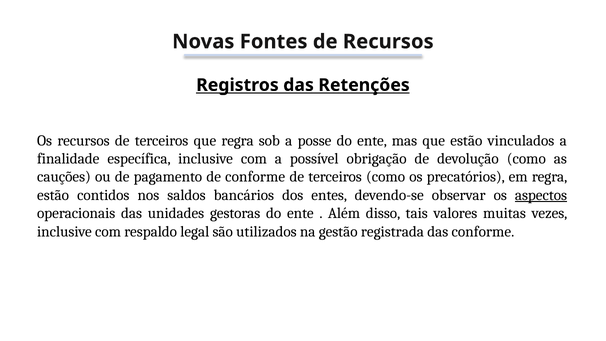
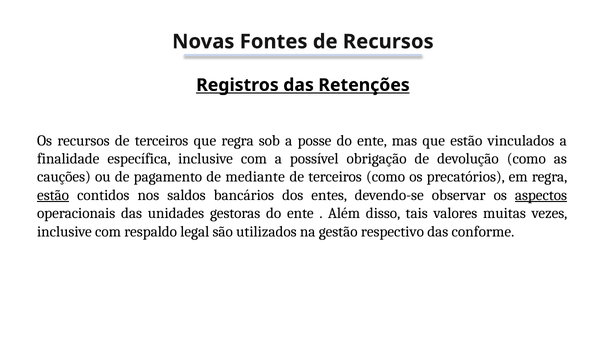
de conforme: conforme -> mediante
estão at (53, 195) underline: none -> present
registrada: registrada -> respectivo
